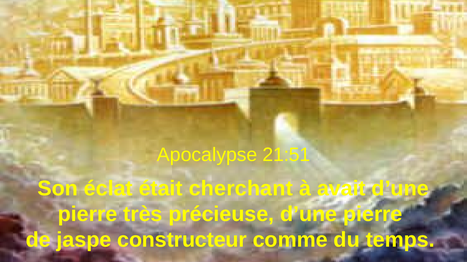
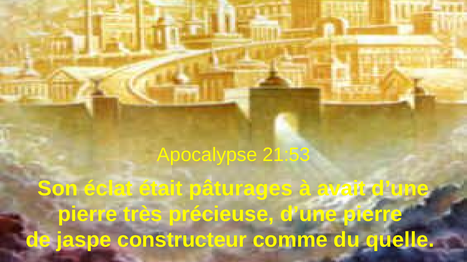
21:51: 21:51 -> 21:53
cherchant: cherchant -> pâturages
temps: temps -> quelle
